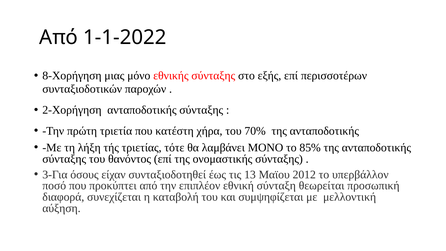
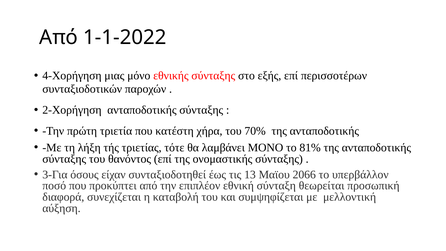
8-Χορήγηση: 8-Χορήγηση -> 4-Χορήγηση
85%: 85% -> 81%
2012: 2012 -> 2066
